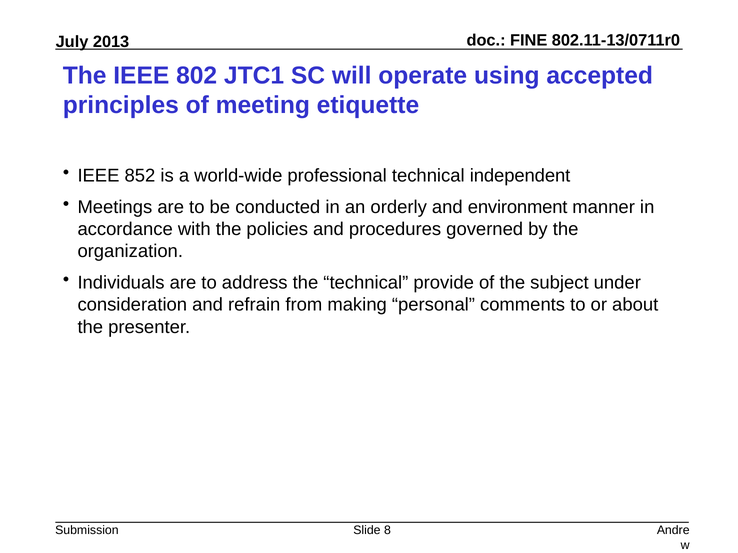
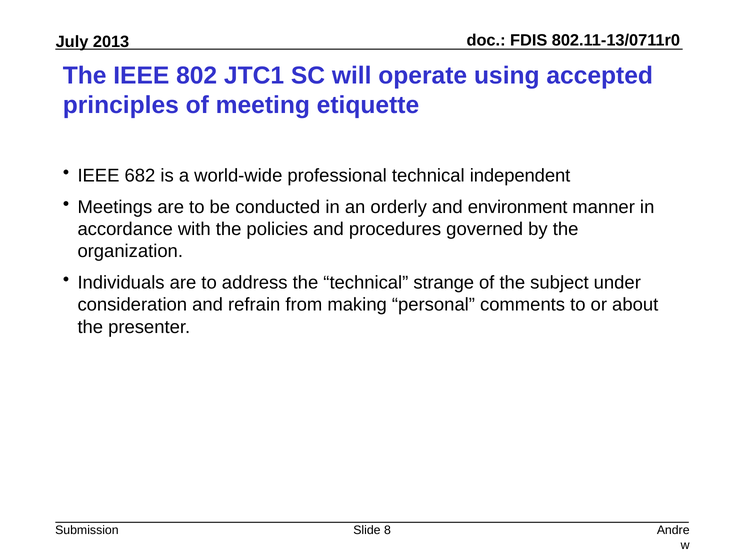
FINE: FINE -> FDIS
852: 852 -> 682
provide: provide -> strange
